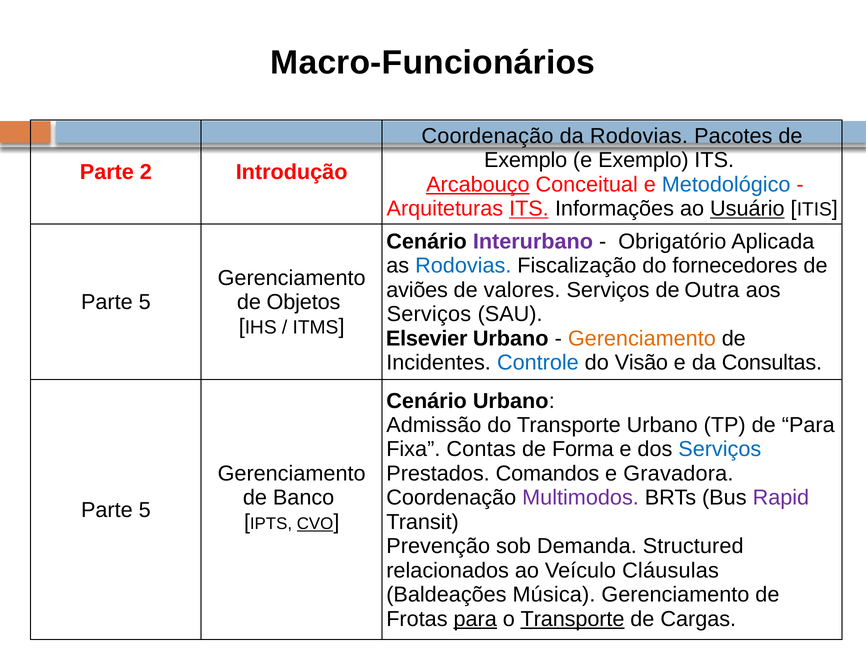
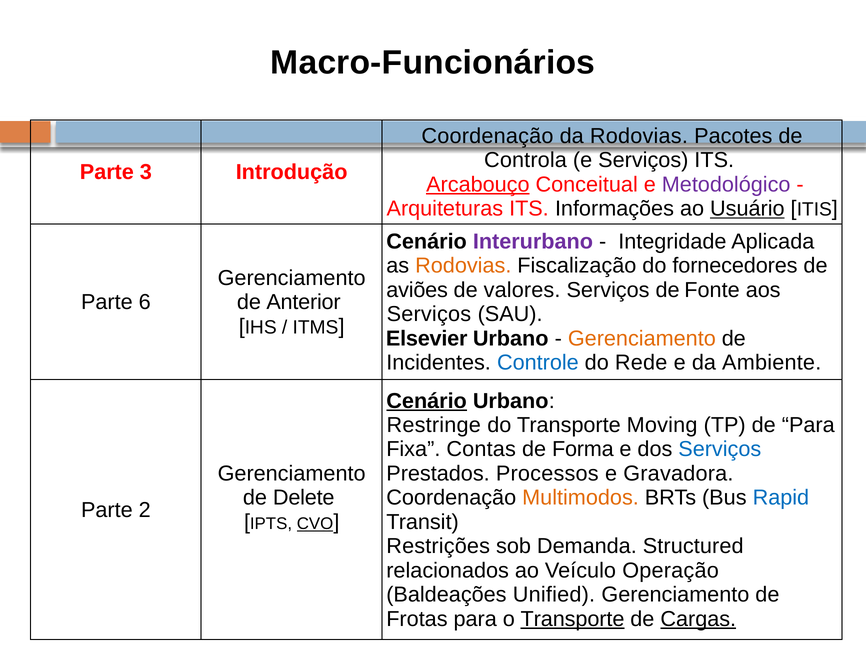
Exemplo at (526, 160): Exemplo -> Controla
e Exemplo: Exemplo -> Serviços
2: 2 -> 3
Metodológico colour: blue -> purple
ITS at (529, 209) underline: present -> none
Obrigatório: Obrigatório -> Integridade
Rodovias at (463, 266) colour: blue -> orange
Outra: Outra -> Fonte
5 at (145, 302): 5 -> 6
Objetos: Objetos -> Anterior
Visão: Visão -> Rede
Consultas: Consultas -> Ambiente
Cenário at (427, 401) underline: none -> present
Admissão: Admissão -> Restringe
Transporte Urbano: Urbano -> Moving
Comandos: Comandos -> Processos
Banco: Banco -> Delete
Multimodos colour: purple -> orange
Rapid colour: purple -> blue
5 at (145, 510): 5 -> 2
Prevenção: Prevenção -> Restrições
Cláusulas: Cláusulas -> Operação
Música: Música -> Unified
para at (475, 619) underline: present -> none
Cargas underline: none -> present
